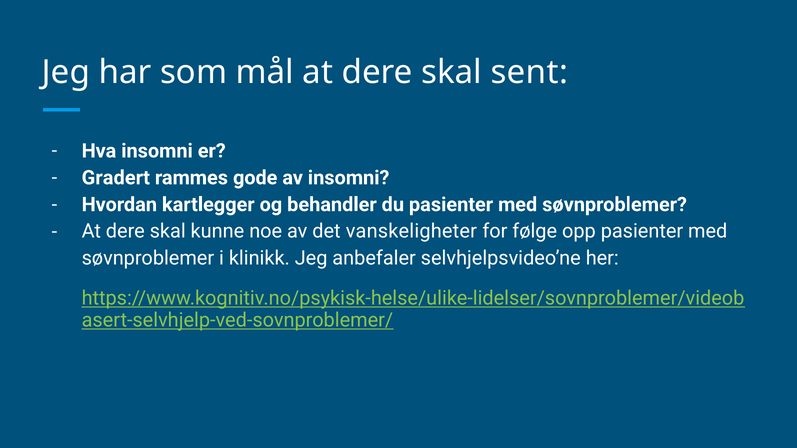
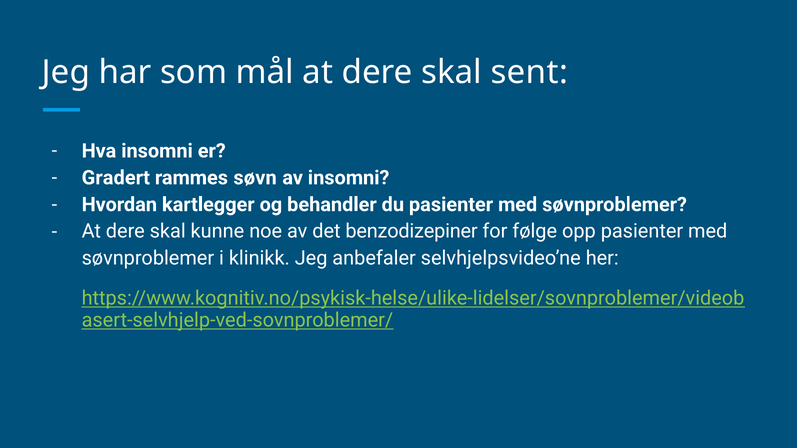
gode: gode -> søvn
vanskeligheter: vanskeligheter -> benzodizepiner
